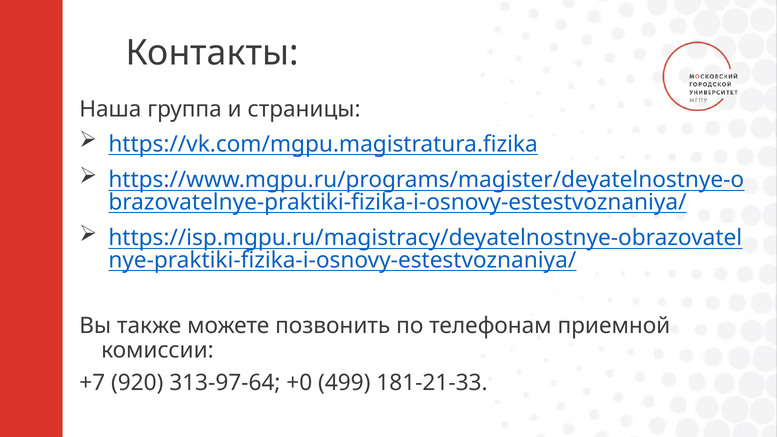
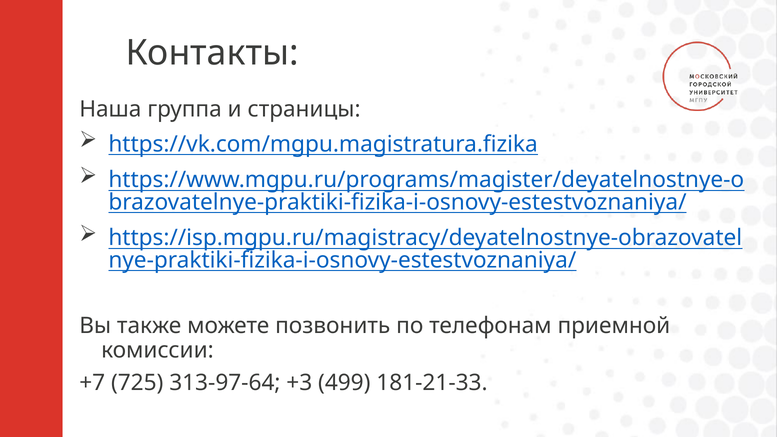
920: 920 -> 725
+0: +0 -> +3
